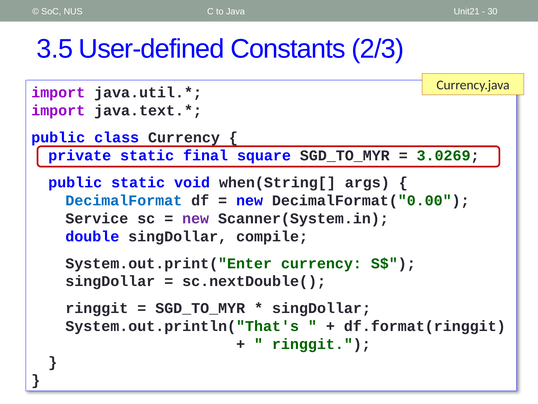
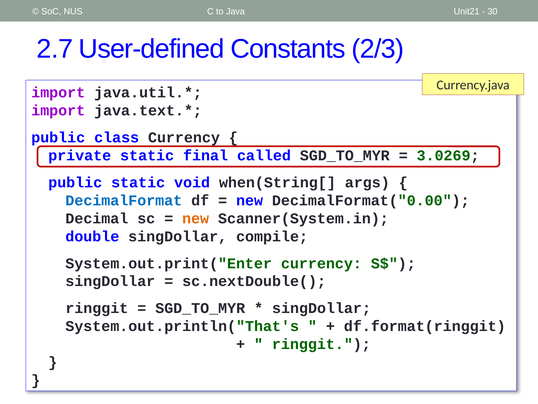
3.5: 3.5 -> 2.7
square: square -> called
Service: Service -> Decimal
new at (196, 218) colour: purple -> orange
